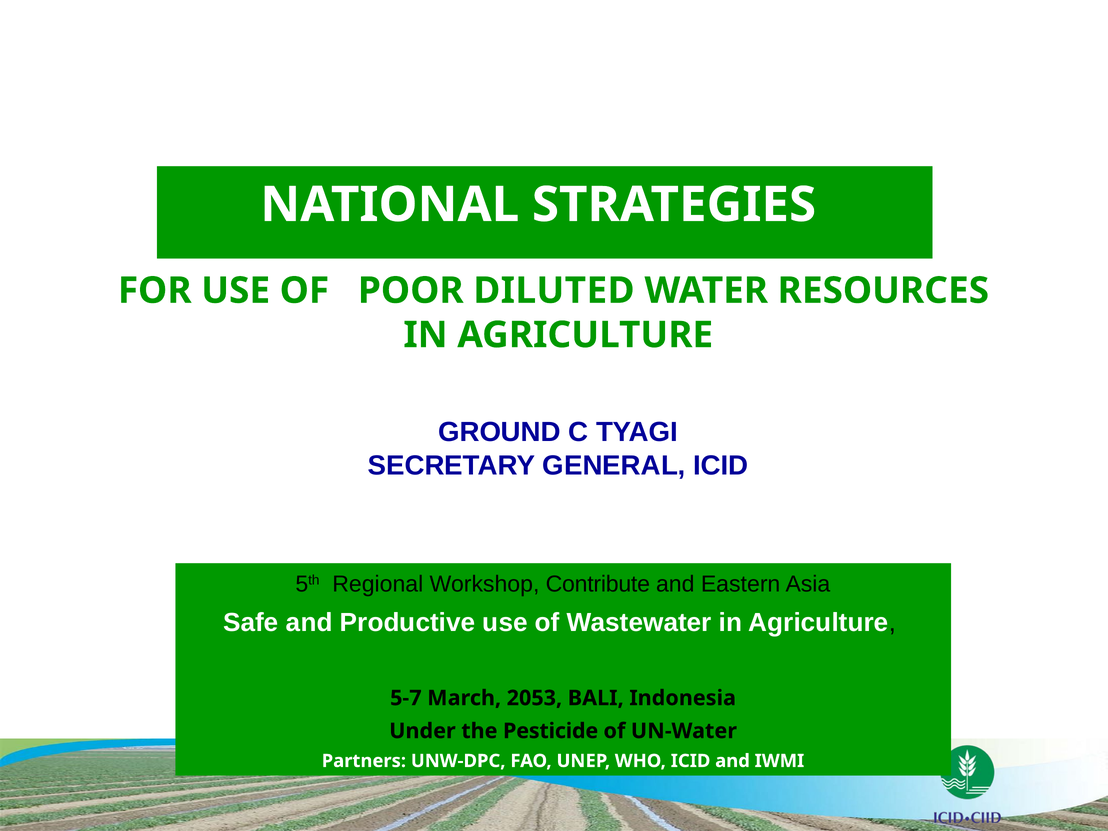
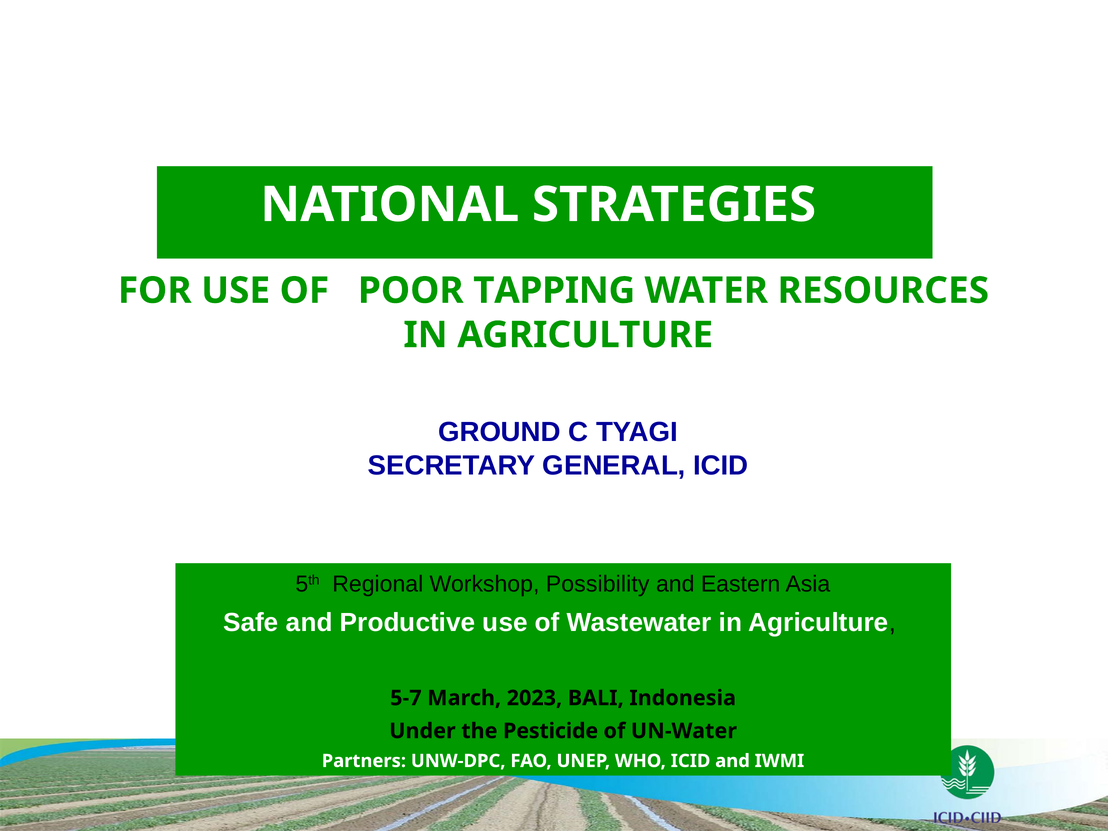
DILUTED: DILUTED -> TAPPING
Contribute: Contribute -> Possibility
2053: 2053 -> 2023
